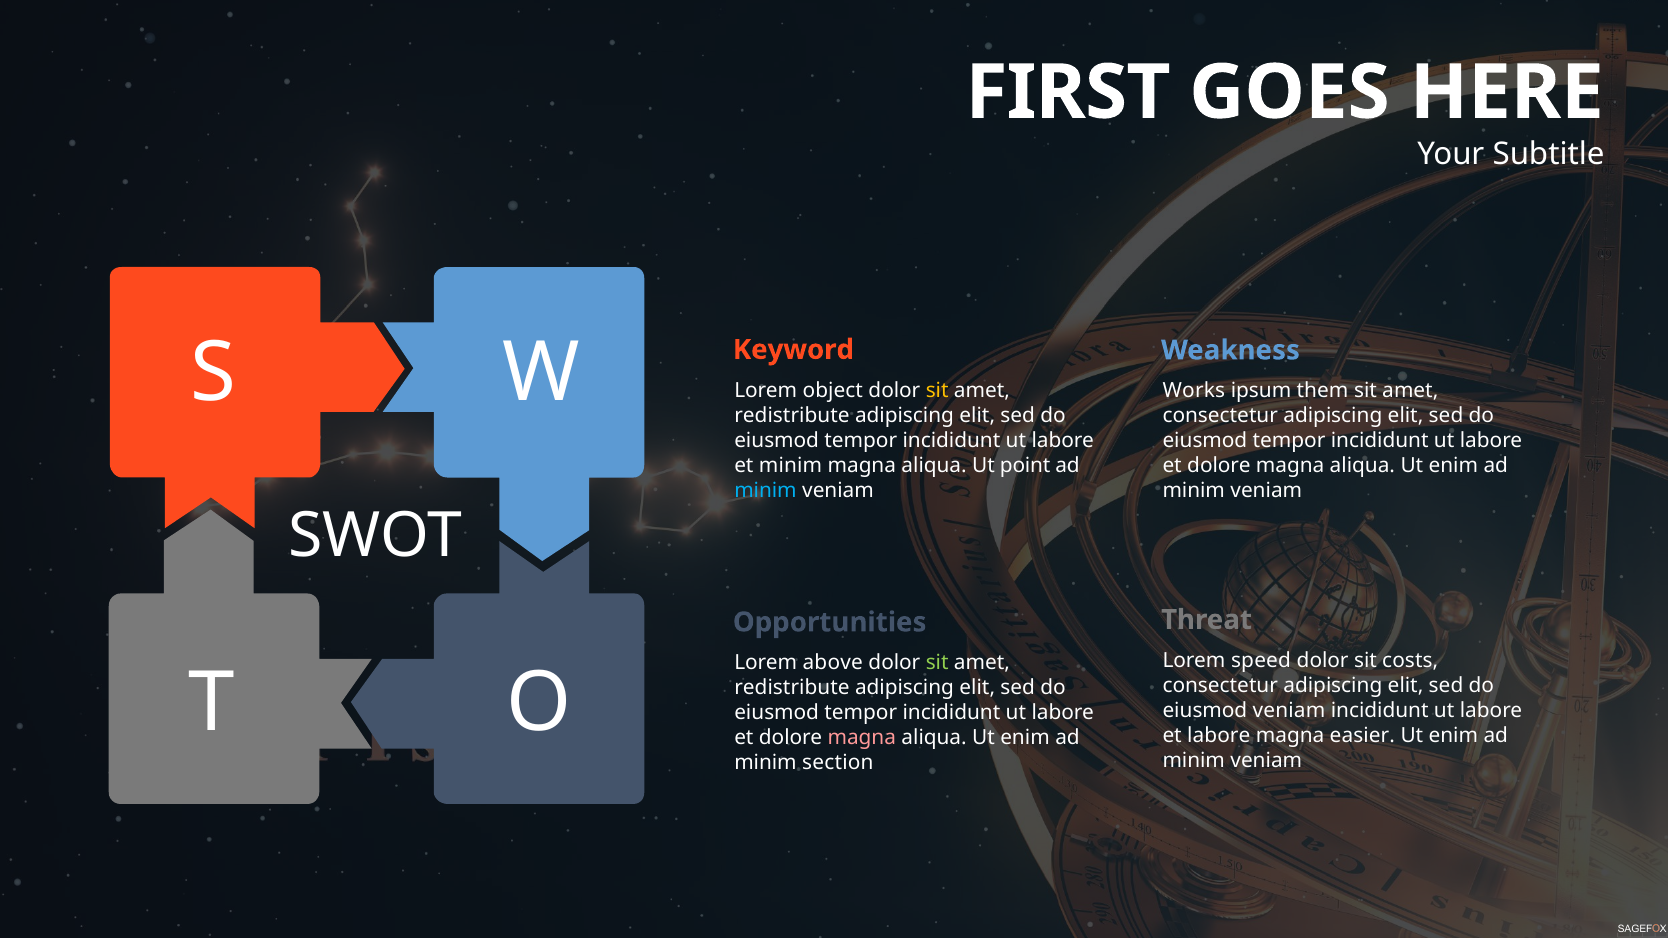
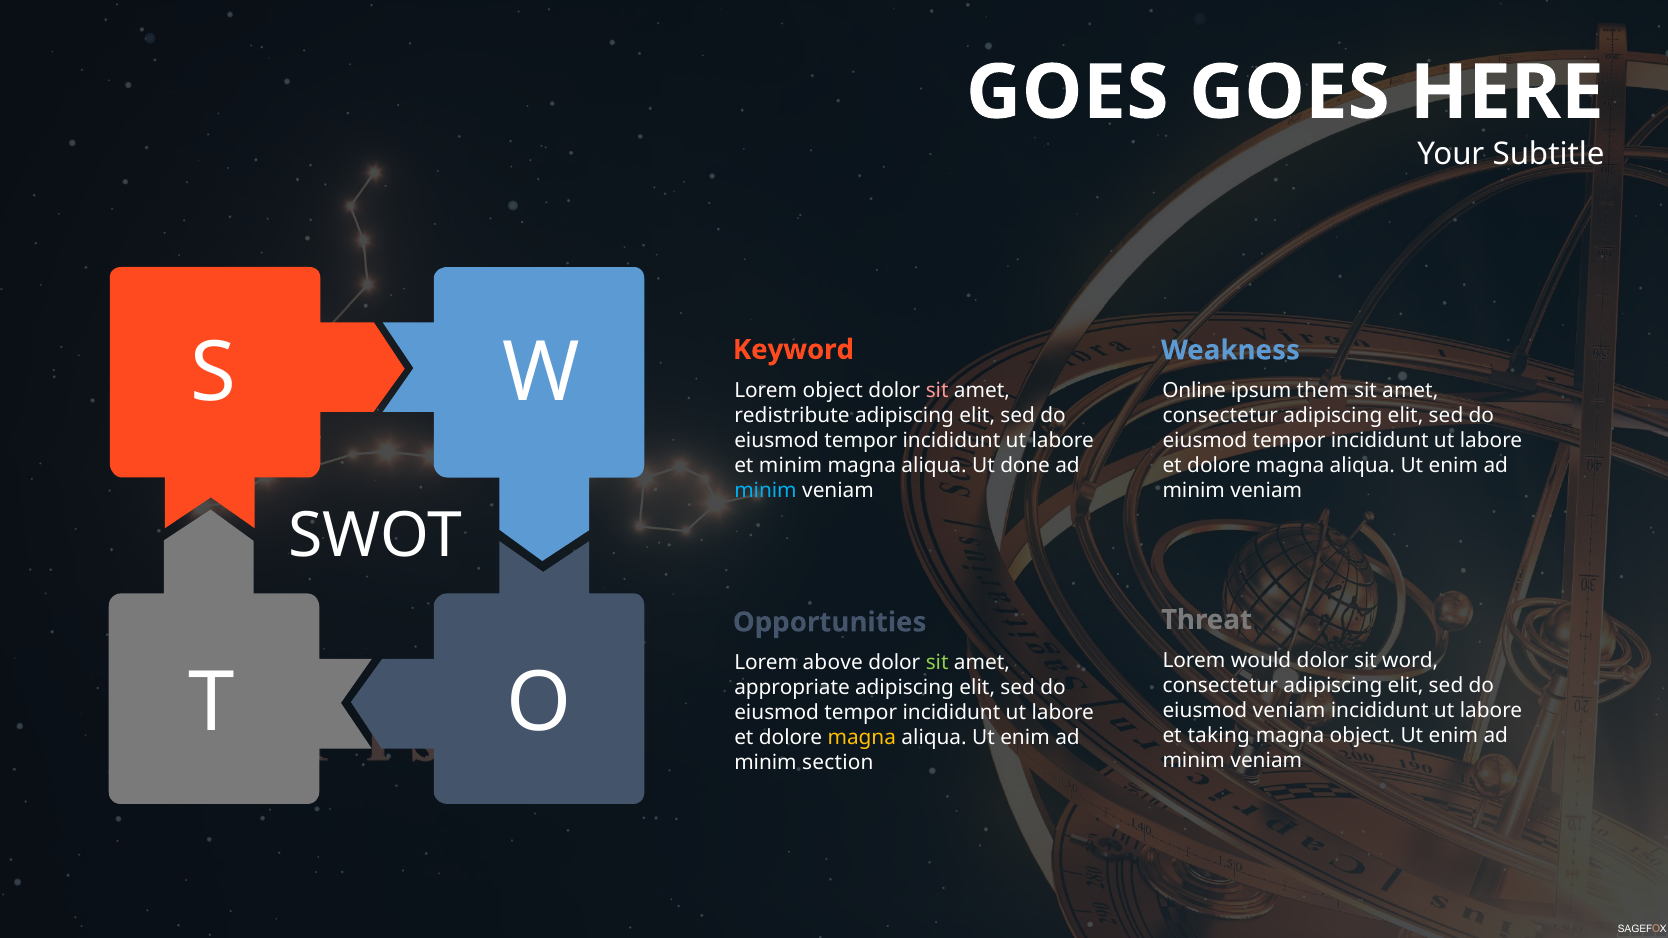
FIRST at (1068, 93): FIRST -> GOES
sit at (937, 390) colour: yellow -> pink
Works: Works -> Online
point: point -> done
speed: speed -> would
costs: costs -> word
redistribute at (792, 688): redistribute -> appropriate
et labore: labore -> taking
magna easier: easier -> object
magna at (862, 738) colour: pink -> yellow
